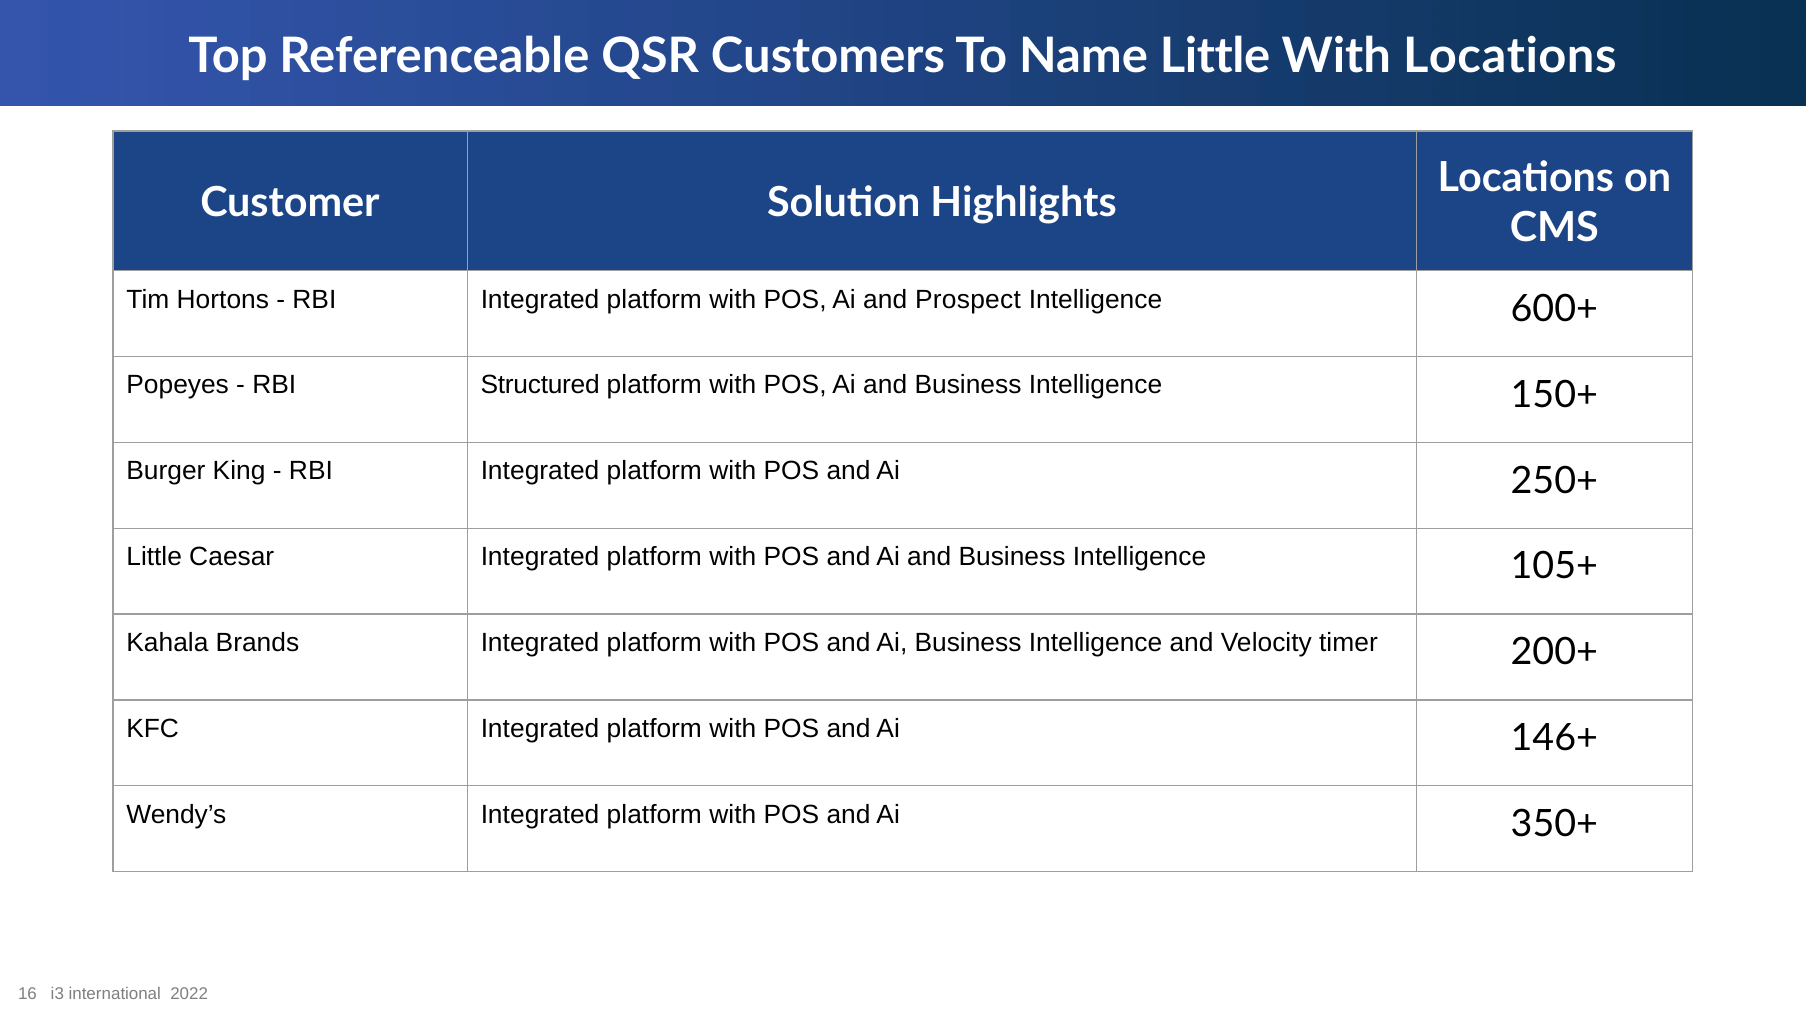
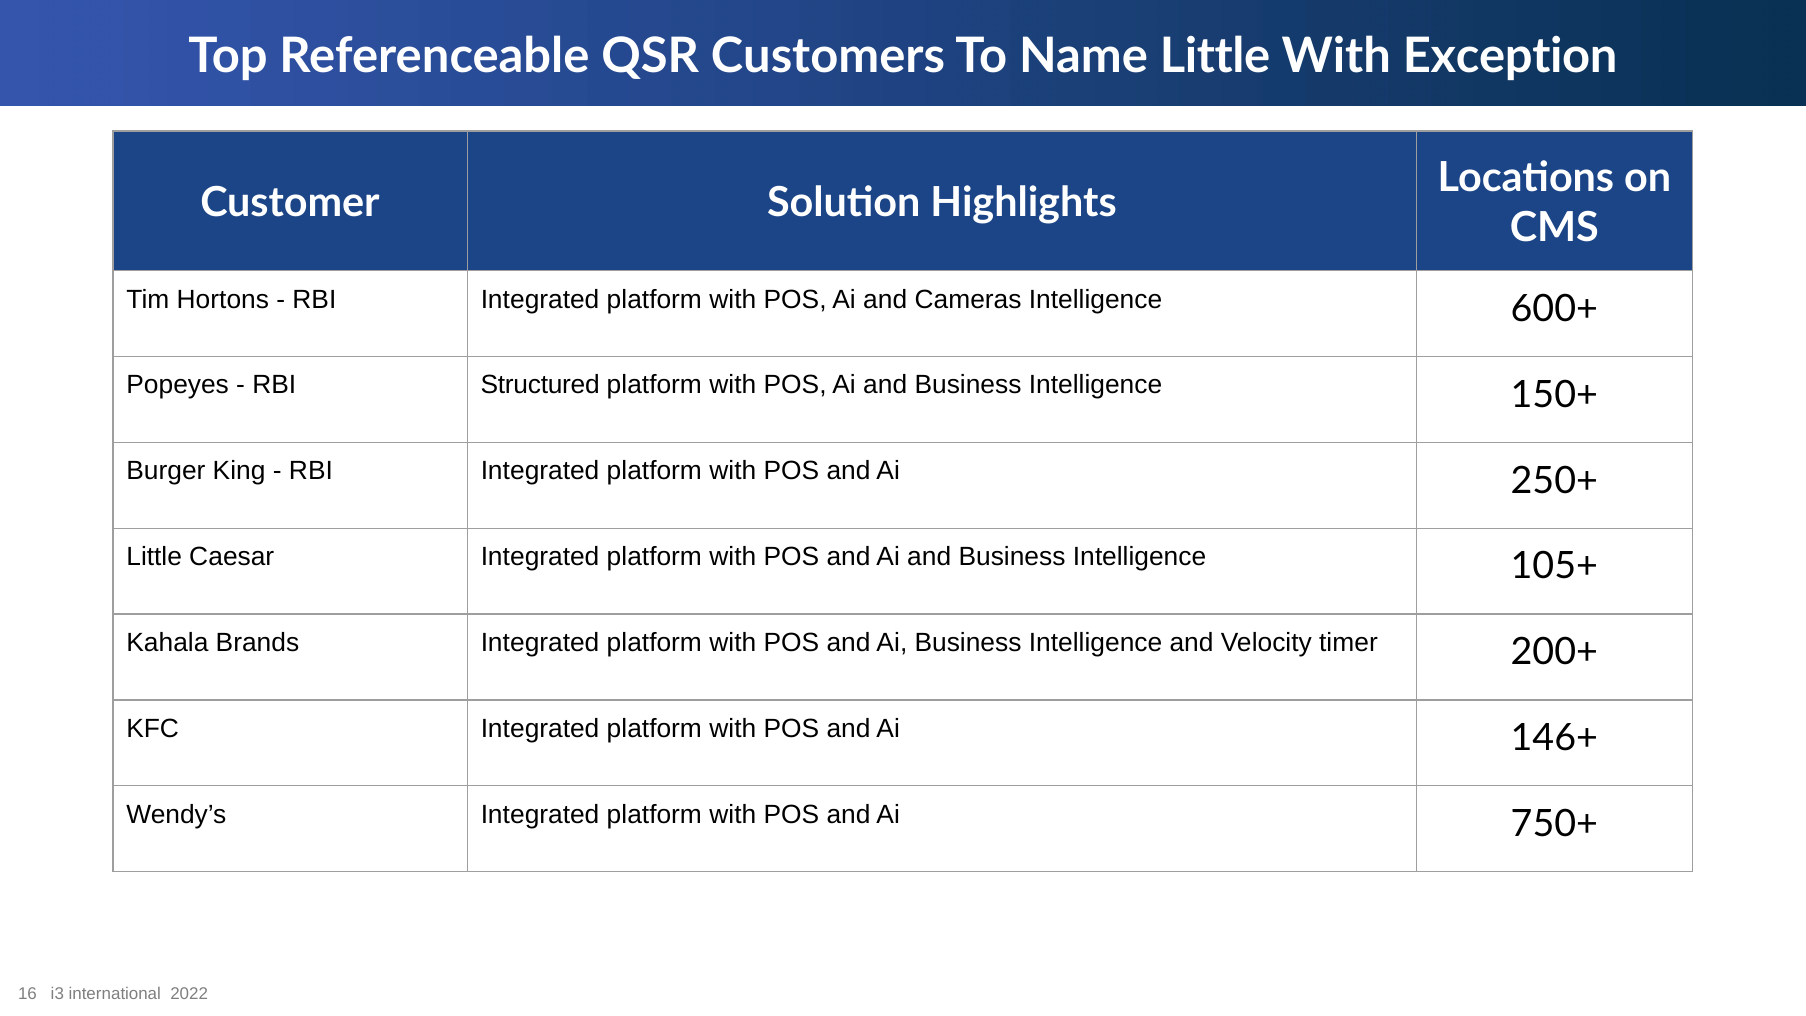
With Locations: Locations -> Exception
Prospect: Prospect -> Cameras
350+: 350+ -> 750+
